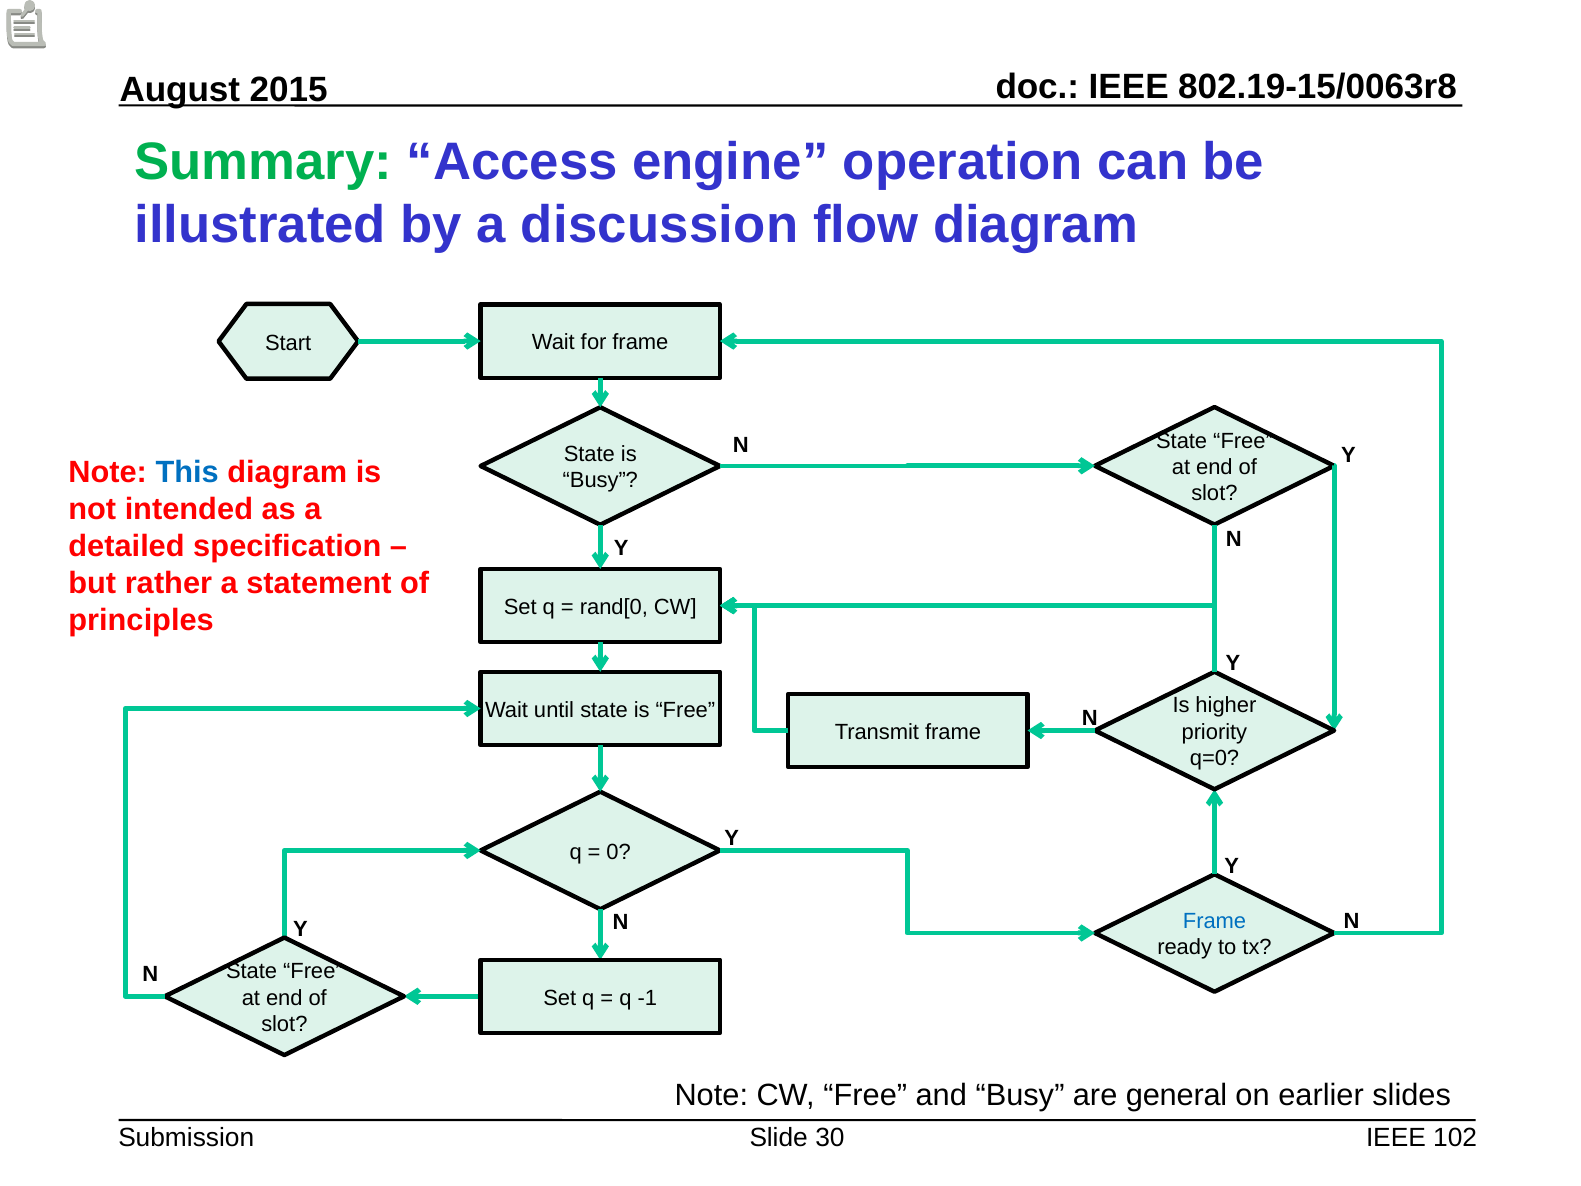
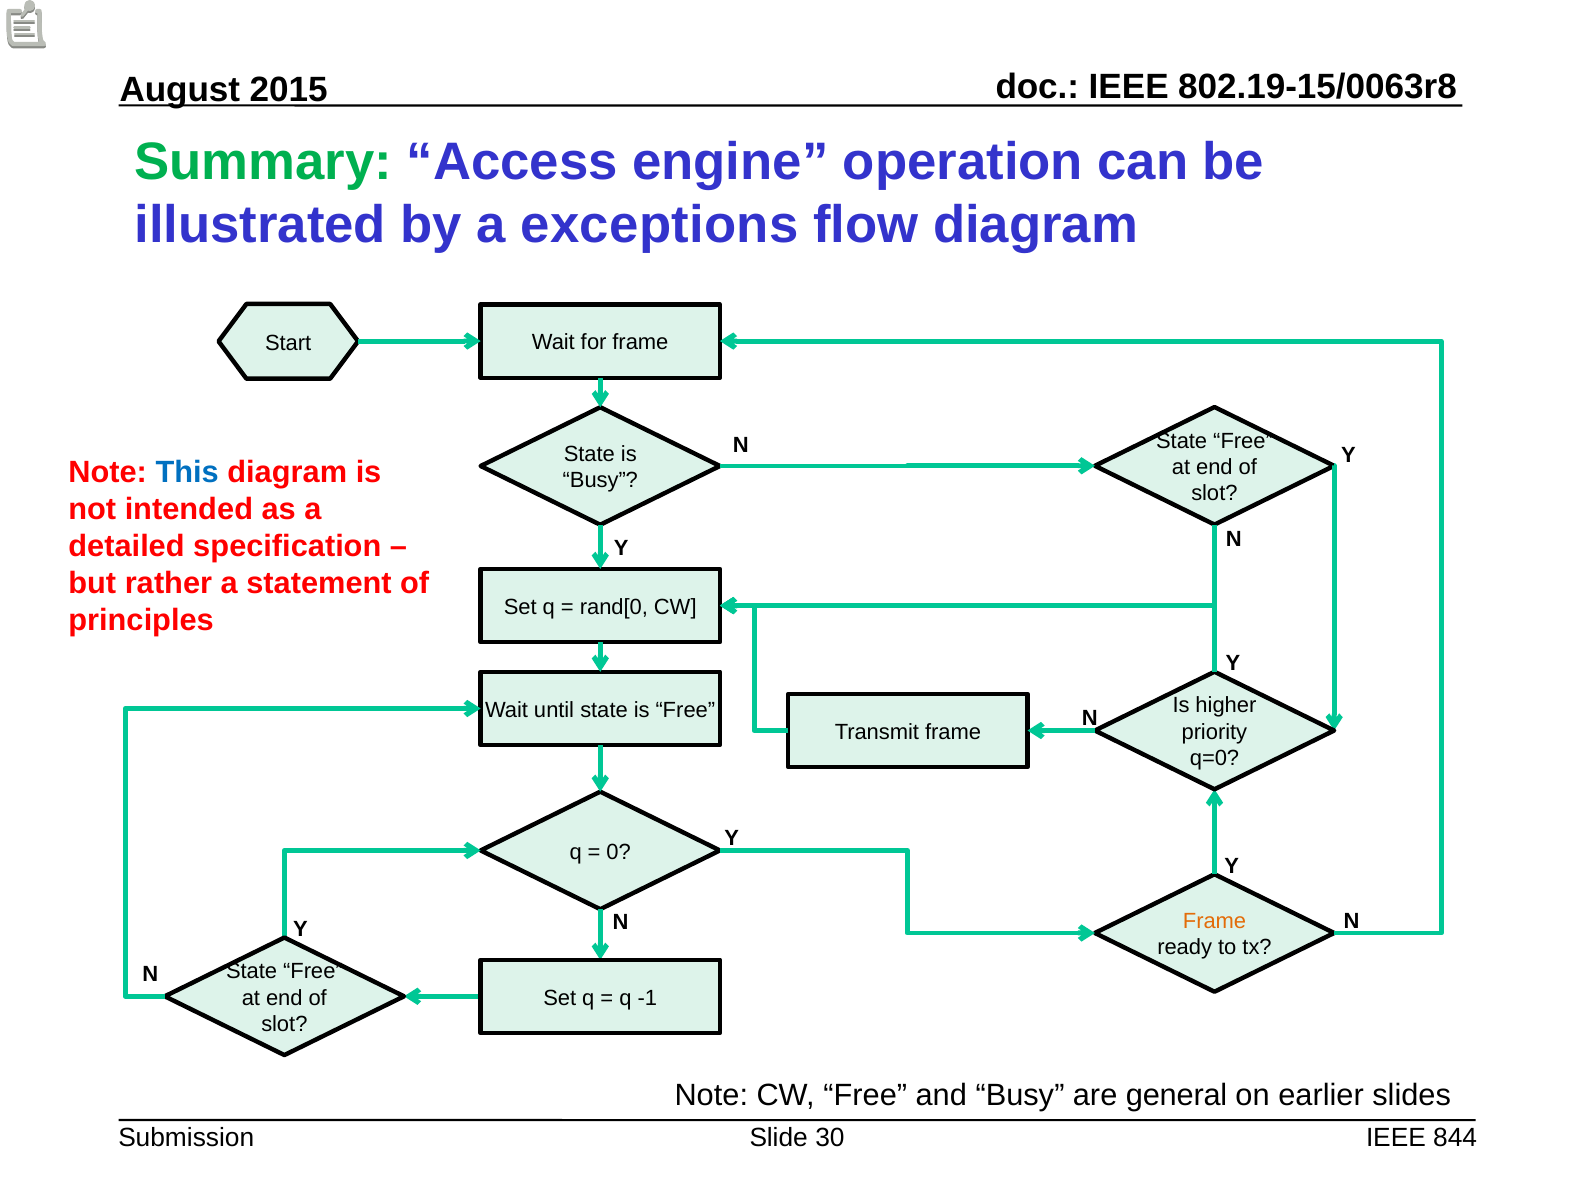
discussion: discussion -> exceptions
Frame at (1215, 921) colour: blue -> orange
102: 102 -> 844
